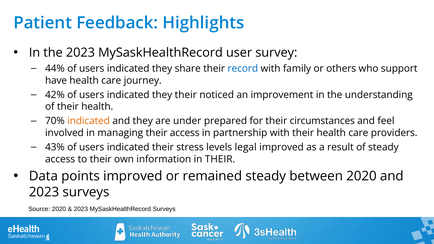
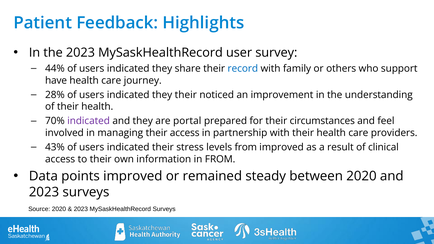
42%: 42% -> 28%
indicated at (89, 121) colour: orange -> purple
under: under -> portal
levels legal: legal -> from
of steady: steady -> clinical
in THEIR: THEIR -> FROM
